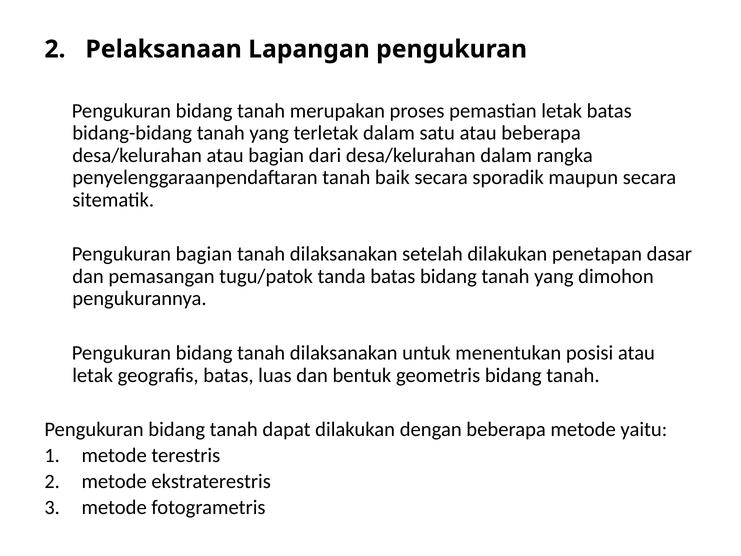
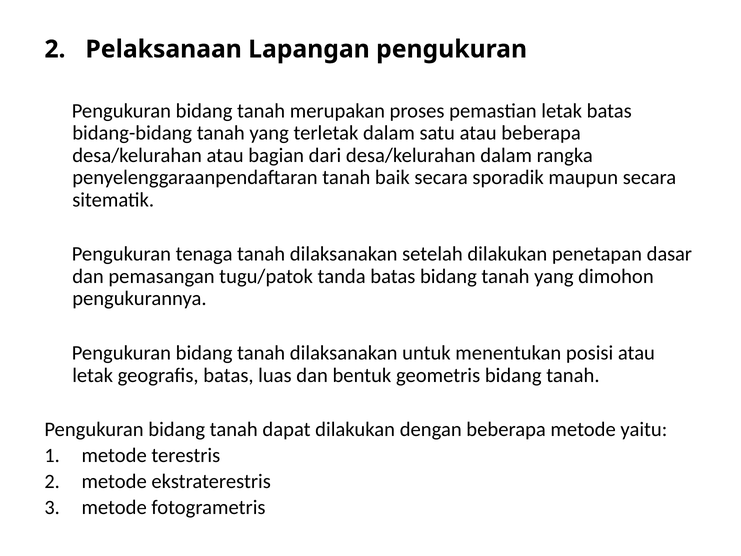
Pengukuran bagian: bagian -> tenaga
